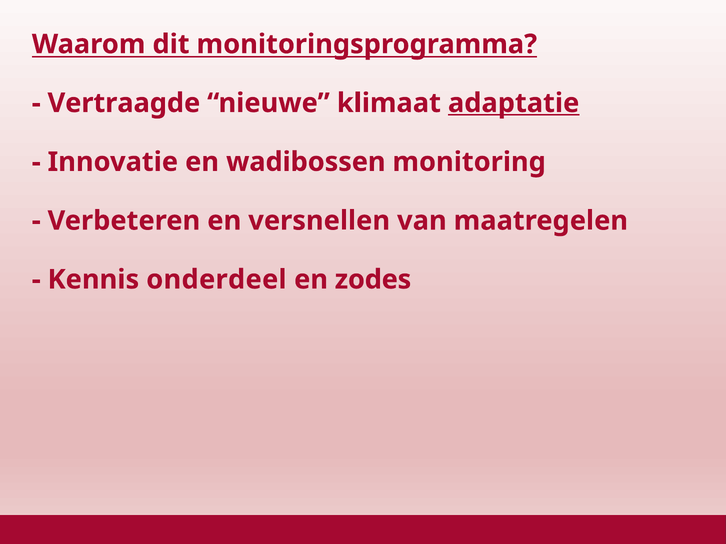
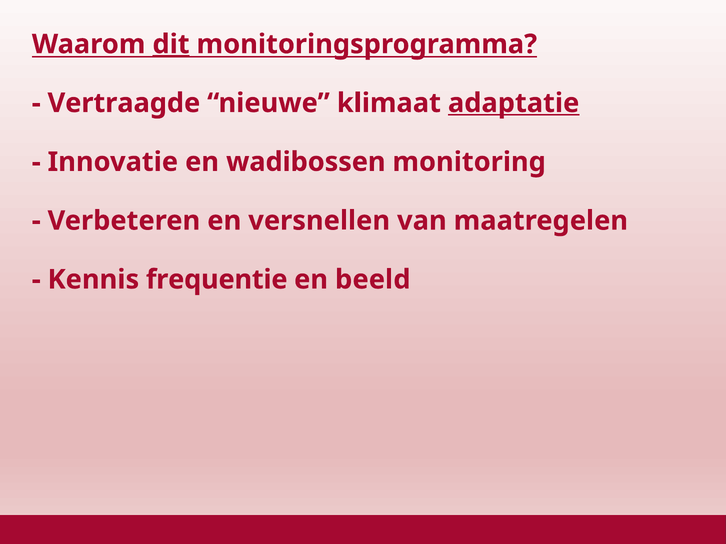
dit underline: none -> present
onderdeel: onderdeel -> frequentie
zodes: zodes -> beeld
